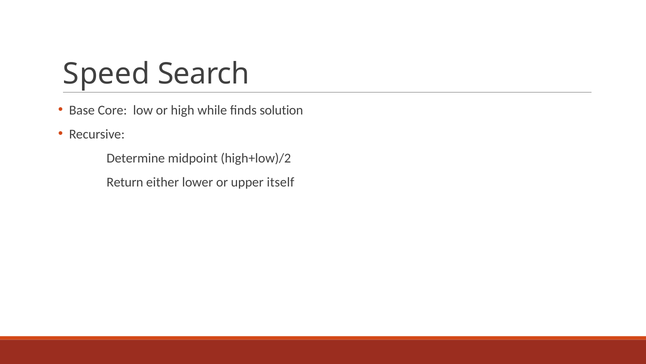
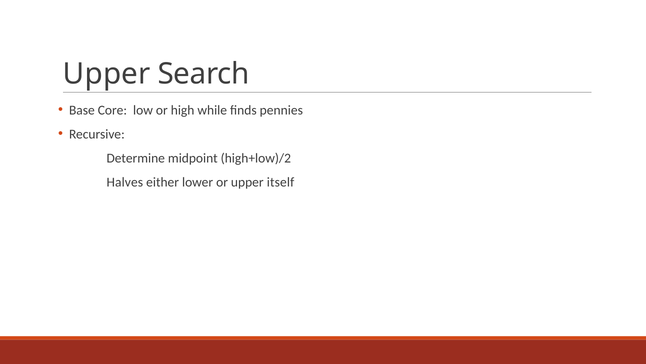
Speed at (107, 74): Speed -> Upper
solution: solution -> pennies
Return: Return -> Halves
